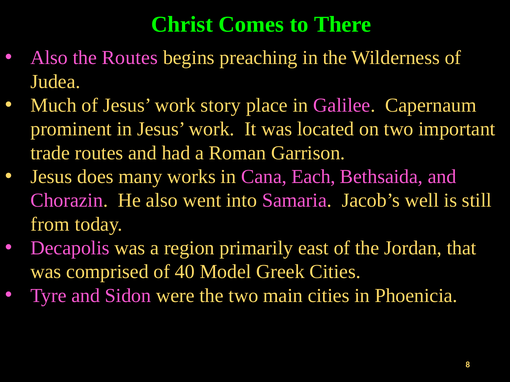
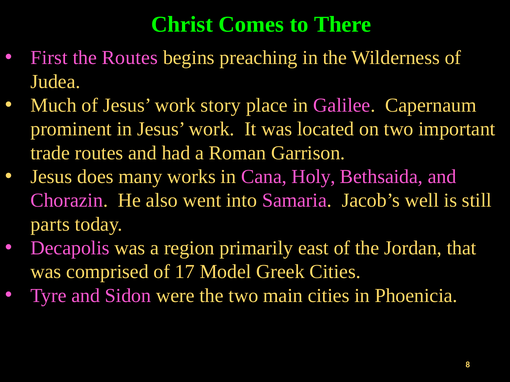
Also at (49, 58): Also -> First
Each: Each -> Holy
from: from -> parts
40: 40 -> 17
